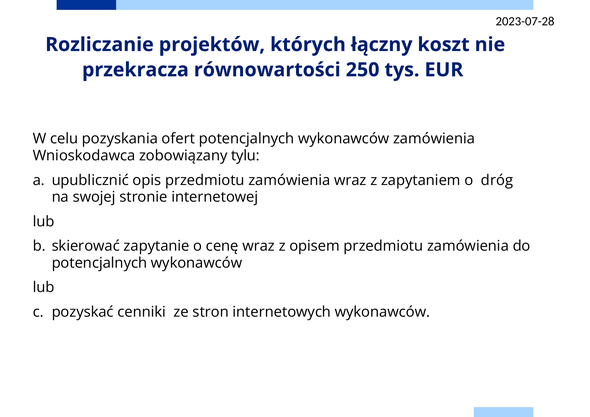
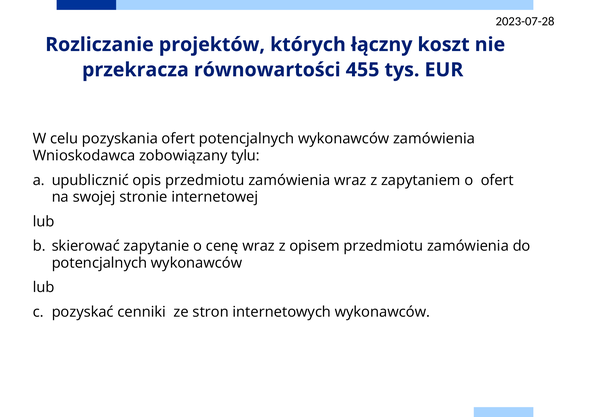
250: 250 -> 455
o dróg: dróg -> ofert
